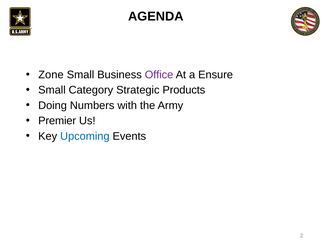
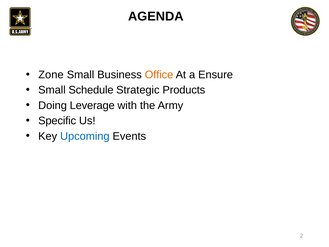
Office colour: purple -> orange
Category: Category -> Schedule
Numbers: Numbers -> Leverage
Premier: Premier -> Specific
